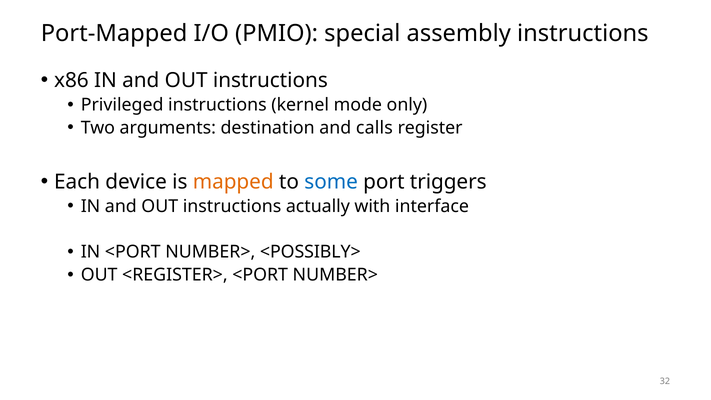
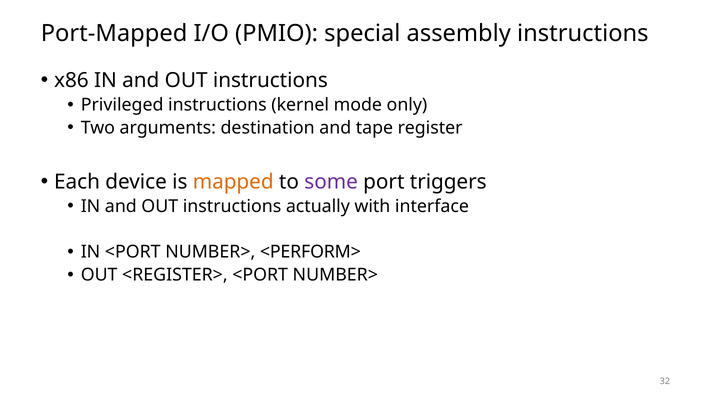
calls: calls -> tape
some colour: blue -> purple
<POSSIBLY>: <POSSIBLY> -> <PERFORM>
